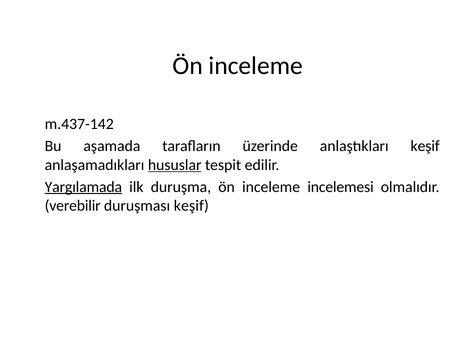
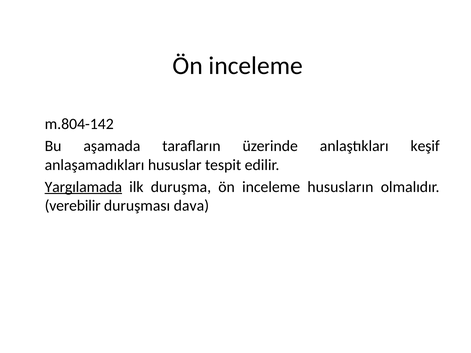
m.437-142: m.437-142 -> m.804-142
hususlar underline: present -> none
incelemesi: incelemesi -> hususların
duruşması keşif: keşif -> dava
